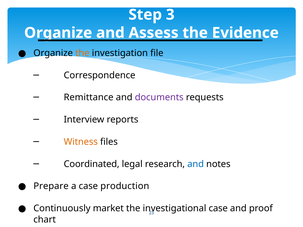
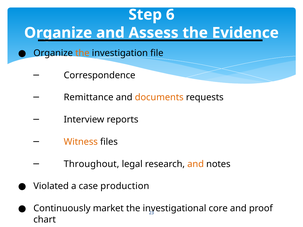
3: 3 -> 6
documents colour: purple -> orange
Coordinated: Coordinated -> Throughout
and at (196, 164) colour: blue -> orange
Prepare: Prepare -> Violated
case at (218, 209): case -> core
